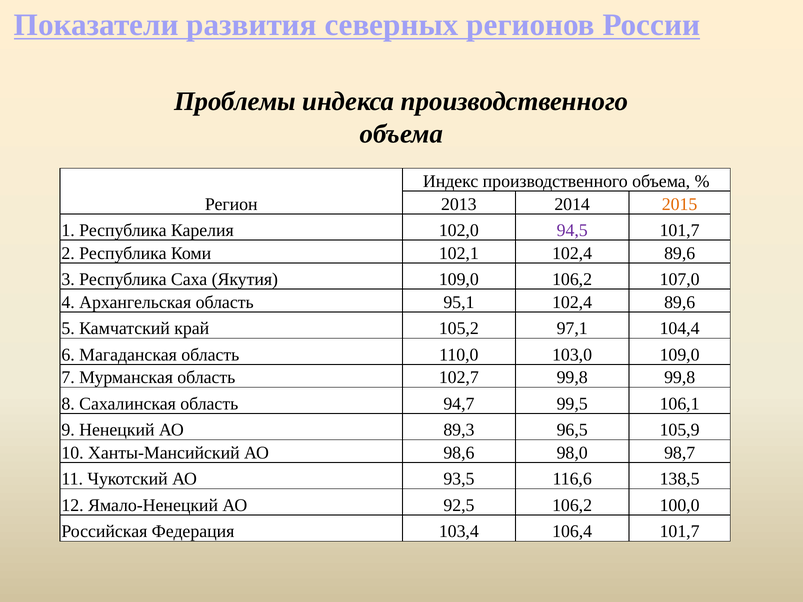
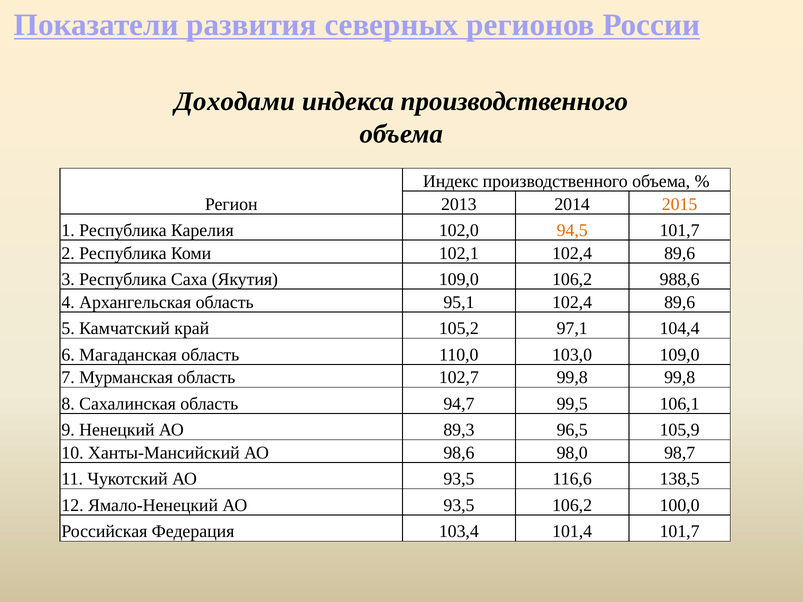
Проблемы: Проблемы -> Доходами
94,5 colour: purple -> orange
107,0: 107,0 -> 988,6
Ямало-Ненецкий АО 92,5: 92,5 -> 93,5
106,4: 106,4 -> 101,4
